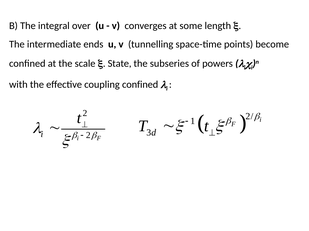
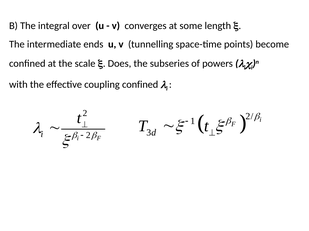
State: State -> Does
